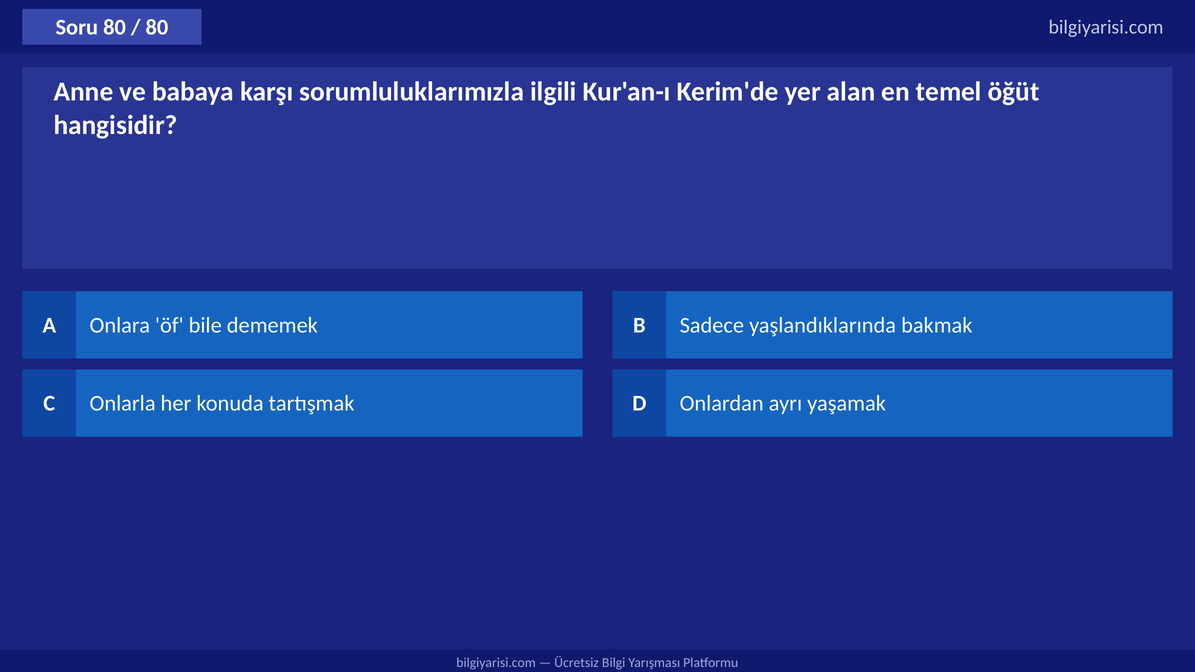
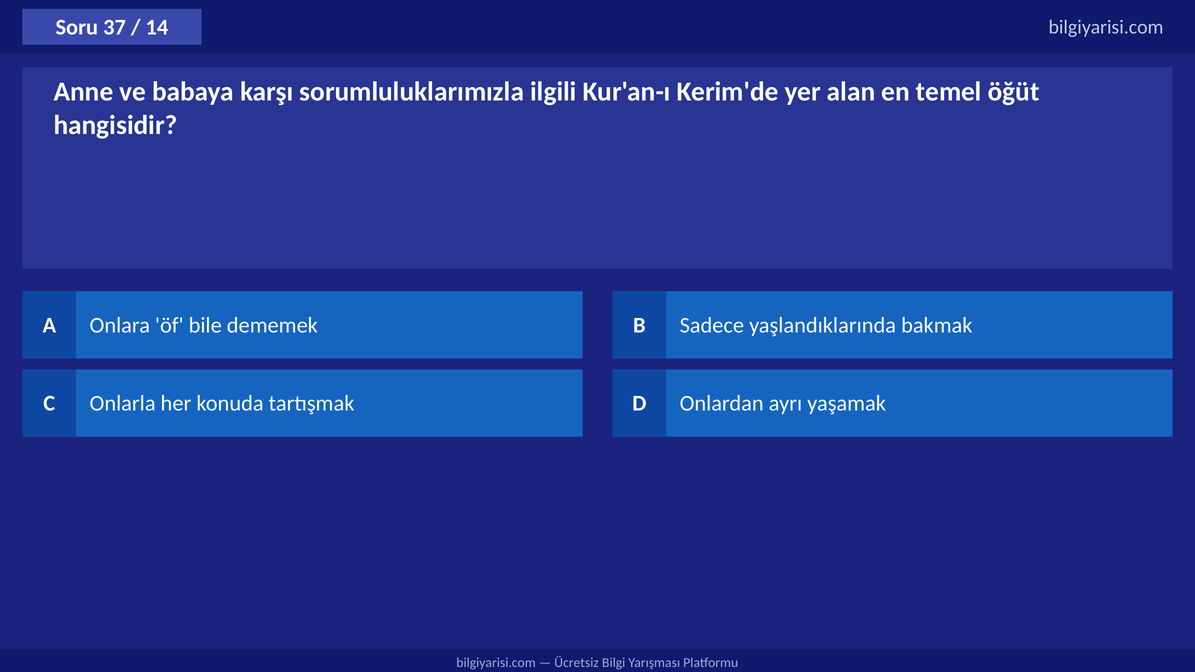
Soru 80: 80 -> 37
80 at (157, 27): 80 -> 14
